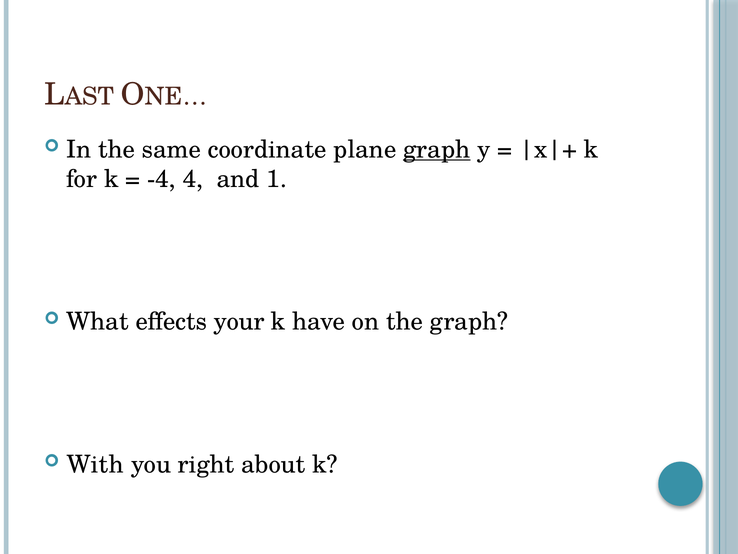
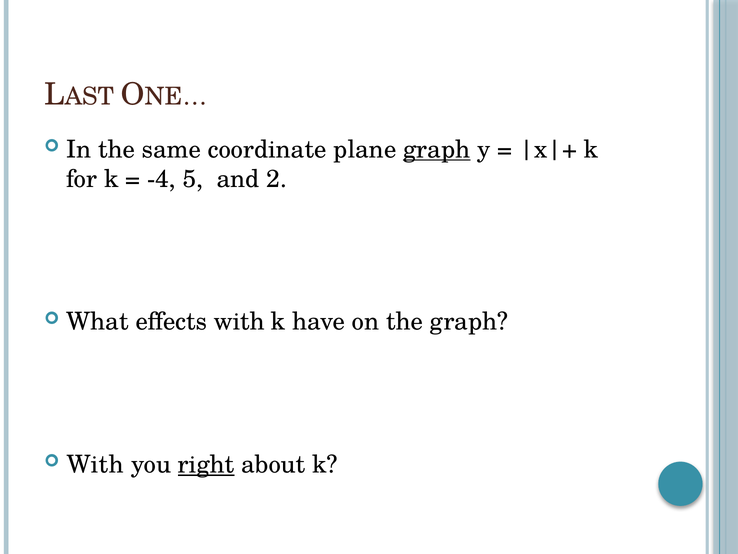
4: 4 -> 5
1: 1 -> 2
effects your: your -> with
right underline: none -> present
